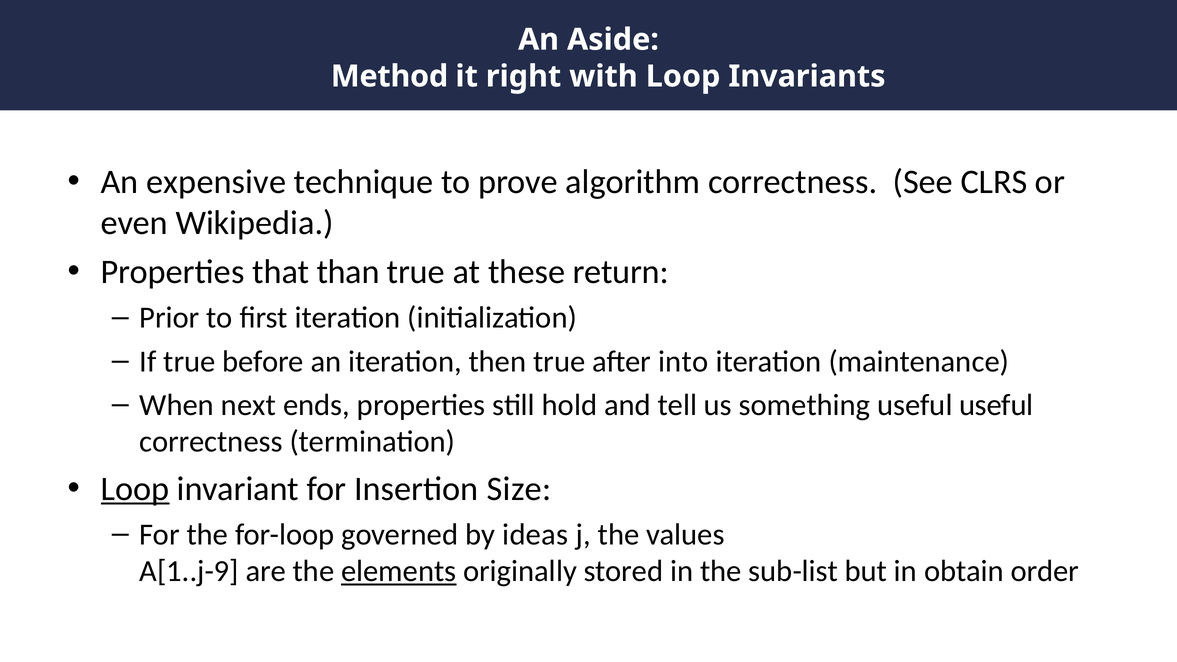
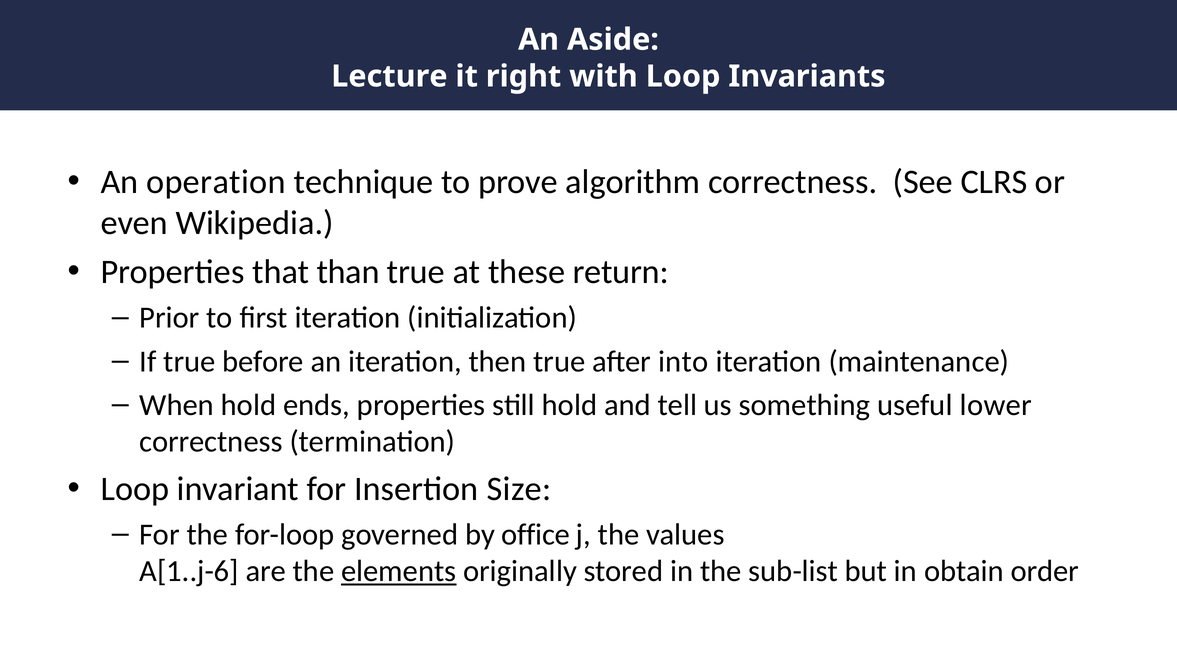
Method: Method -> Lecture
expensive: expensive -> operation
When next: next -> hold
useful useful: useful -> lower
Loop at (135, 489) underline: present -> none
ideas: ideas -> office
A[1..j-9: A[1..j-9 -> A[1..j-6
